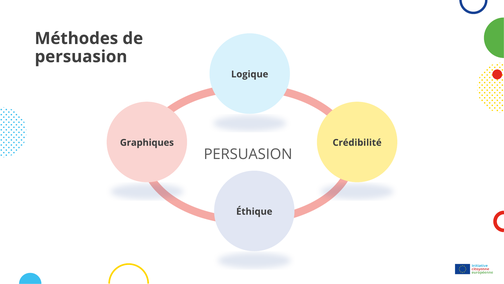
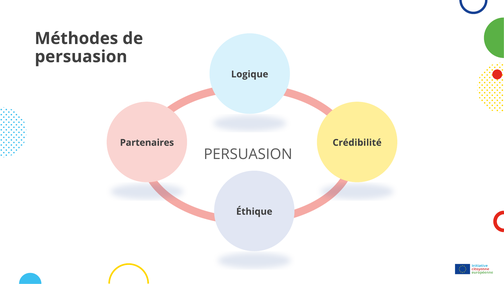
Graphiques: Graphiques -> Partenaires
